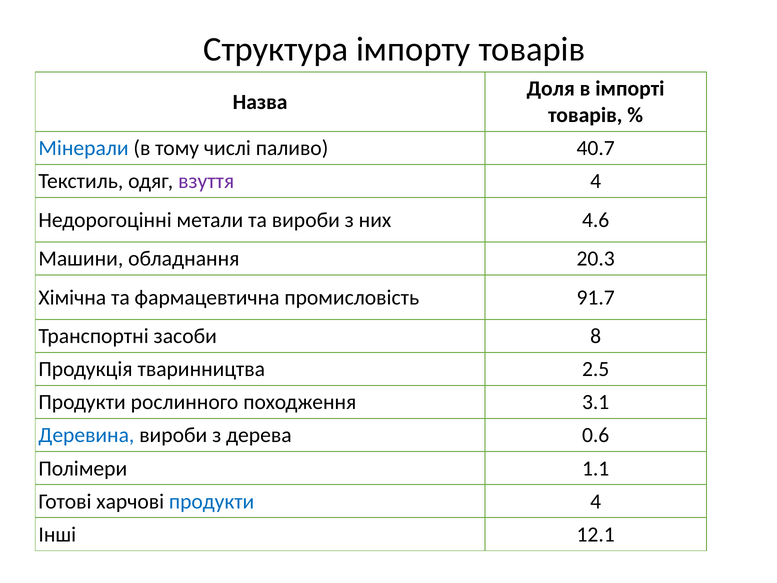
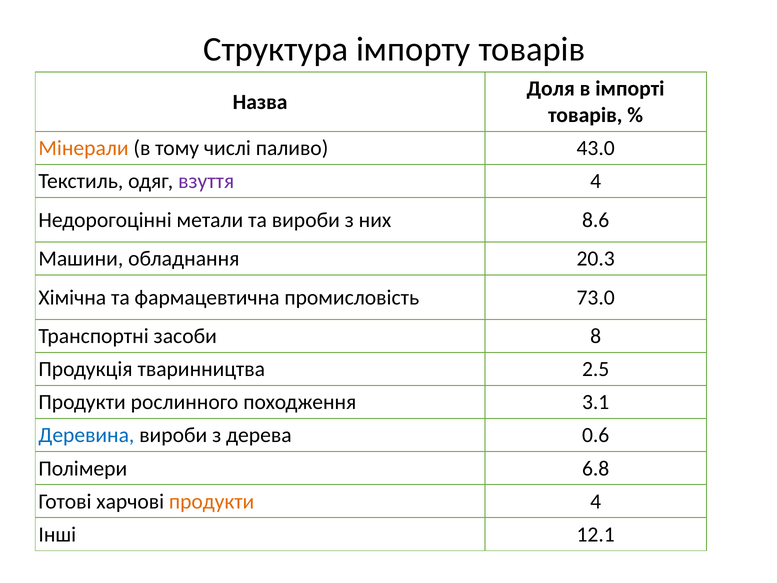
Мінерали colour: blue -> orange
40.7: 40.7 -> 43.0
4.6: 4.6 -> 8.6
91.7: 91.7 -> 73.0
1.1: 1.1 -> 6.8
продукти at (212, 501) colour: blue -> orange
